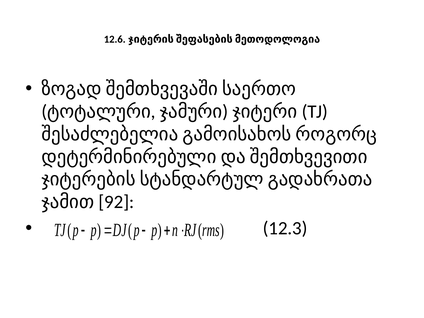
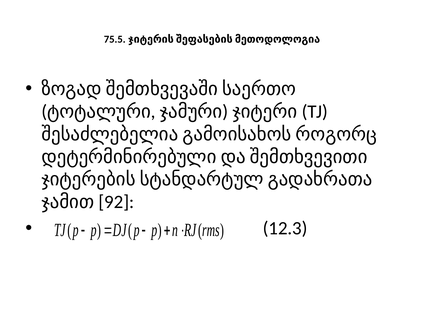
12.6: 12.6 -> 75.5
